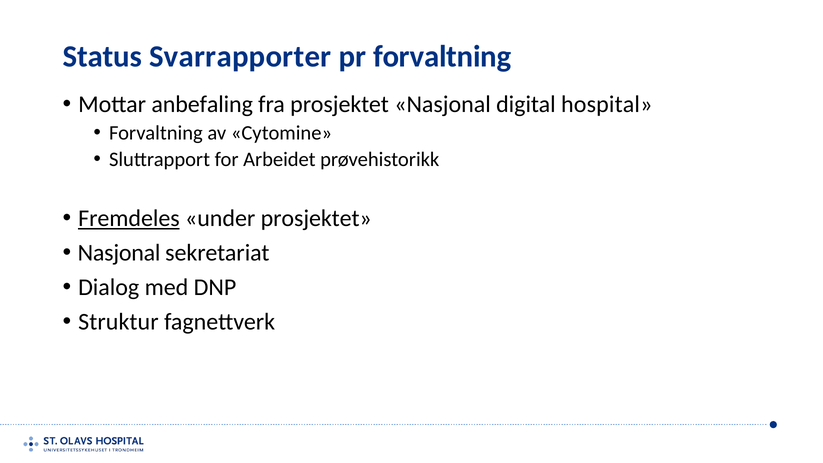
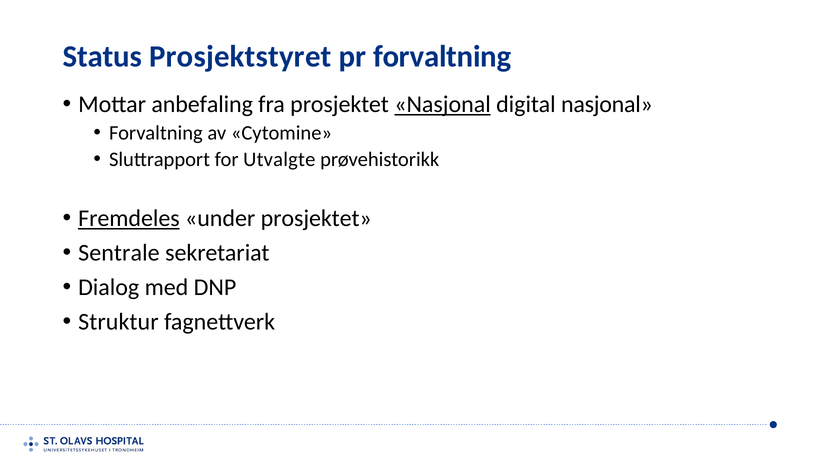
Svarrapporter: Svarrapporter -> Prosjektstyret
Nasjonal at (443, 104) underline: none -> present
digital hospital: hospital -> nasjonal
Arbeidet: Arbeidet -> Utvalgte
Nasjonal at (119, 253): Nasjonal -> Sentrale
